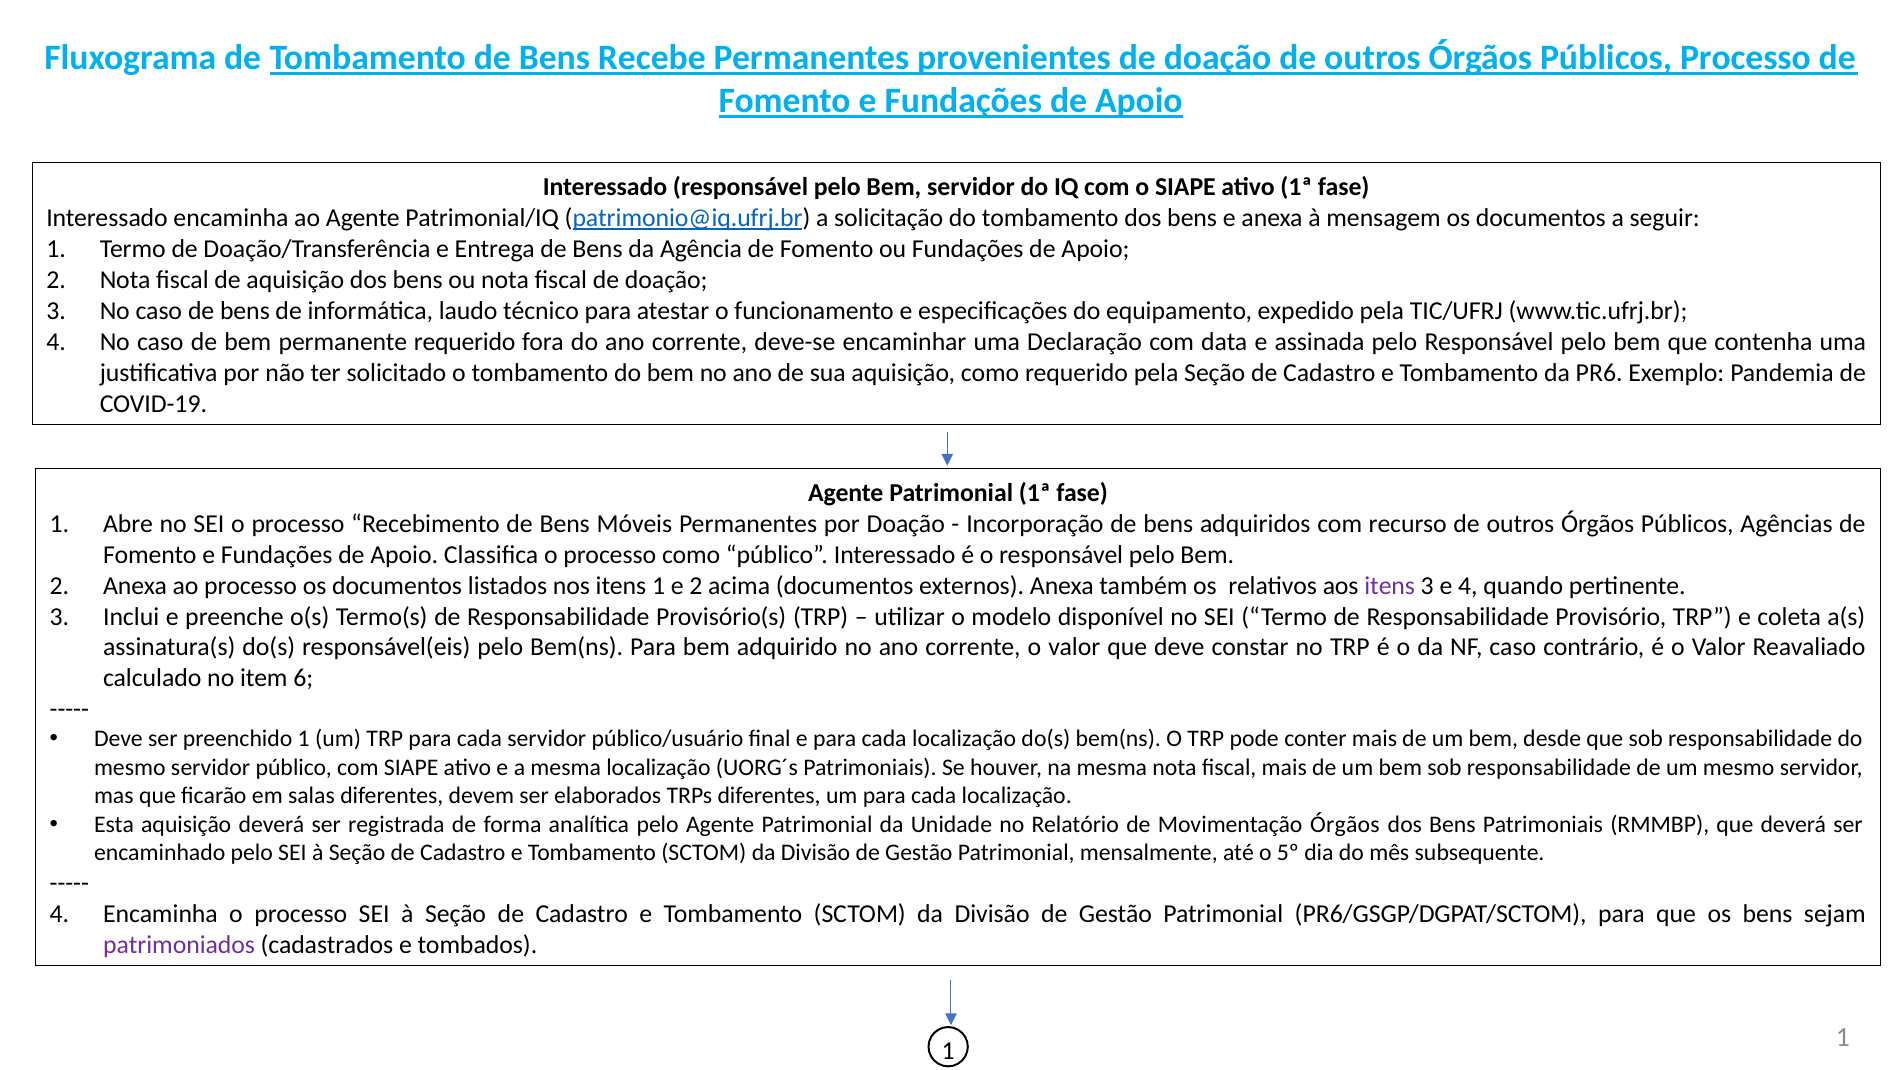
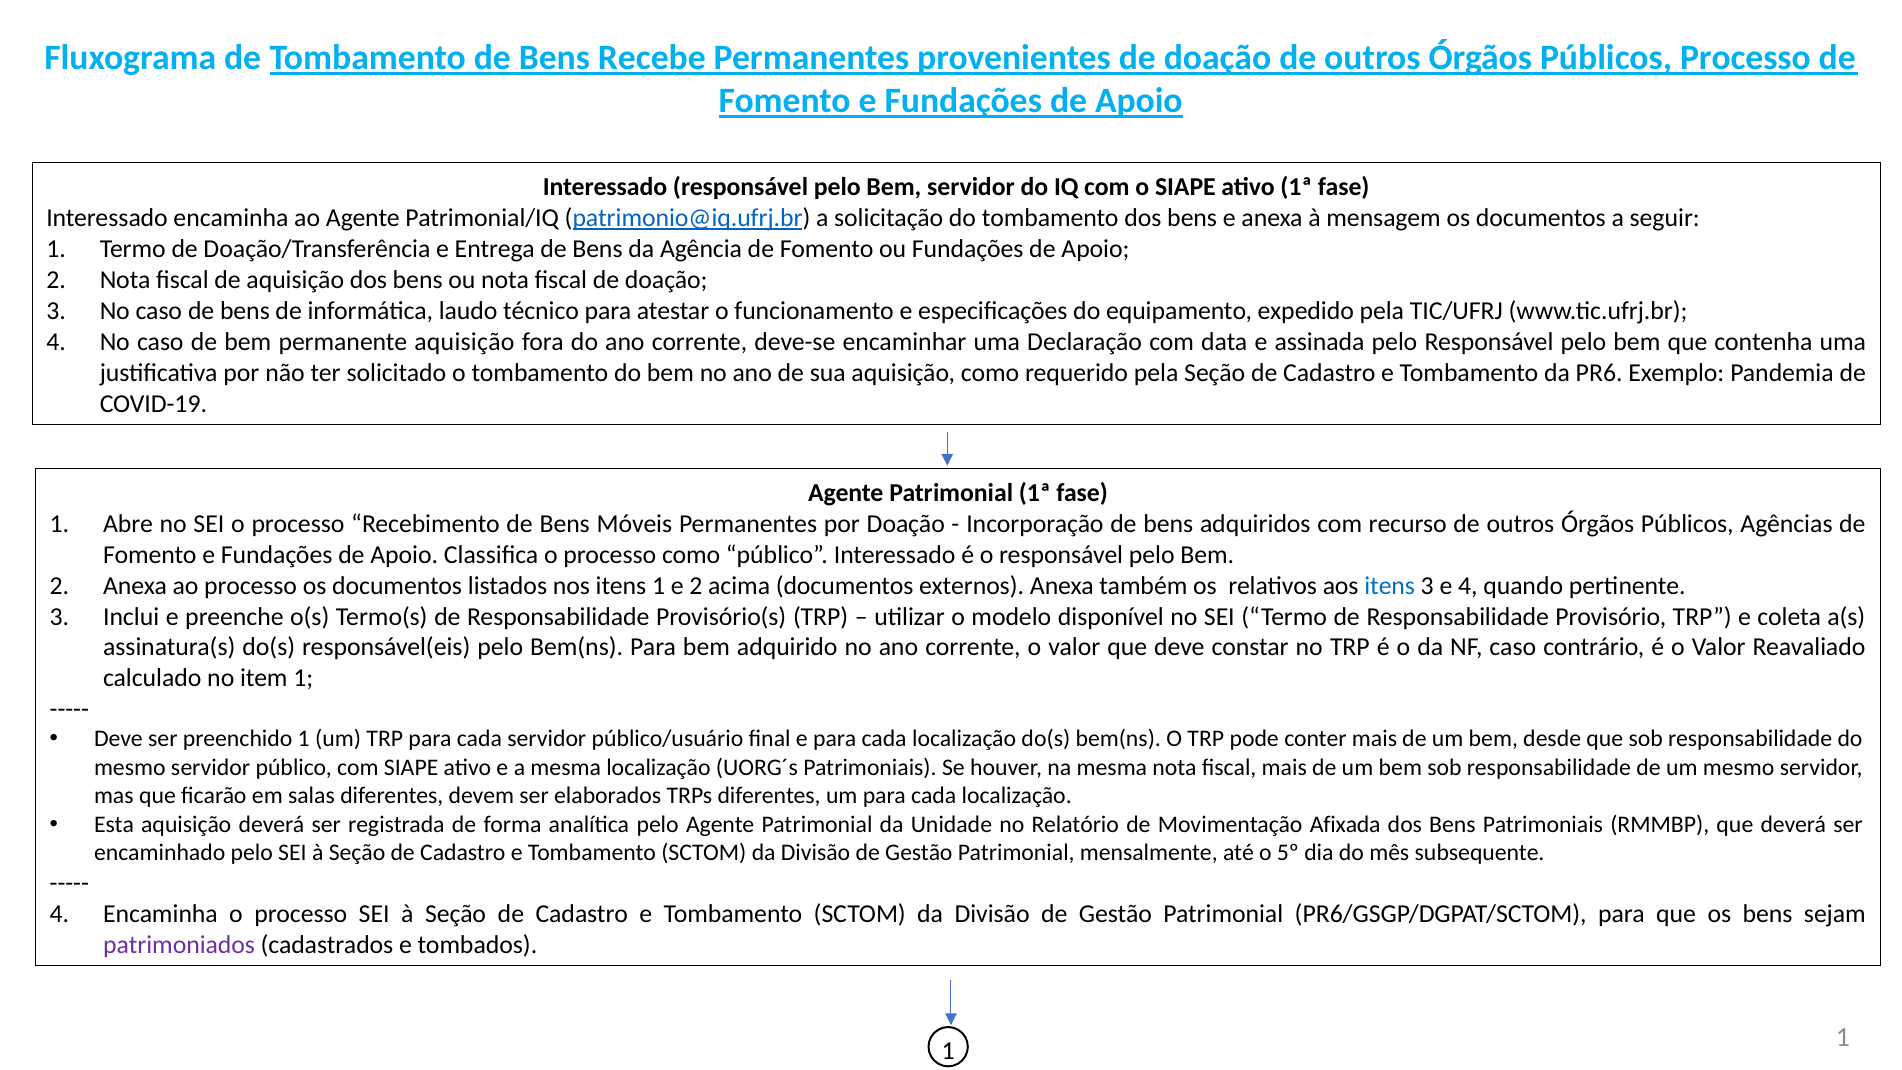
permanente requerido: requerido -> aquisição
itens at (1390, 586) colour: purple -> blue
item 6: 6 -> 1
Movimentação Órgãos: Órgãos -> Afixada
